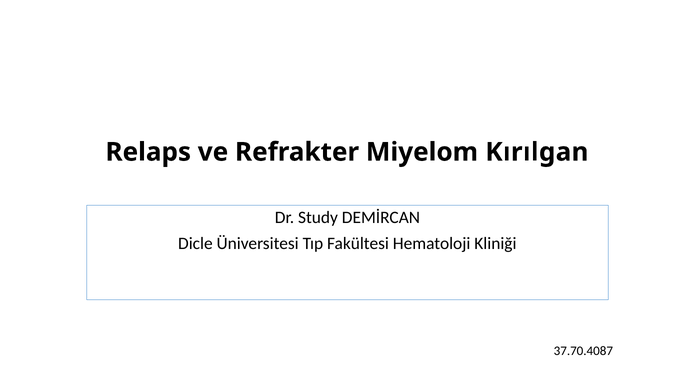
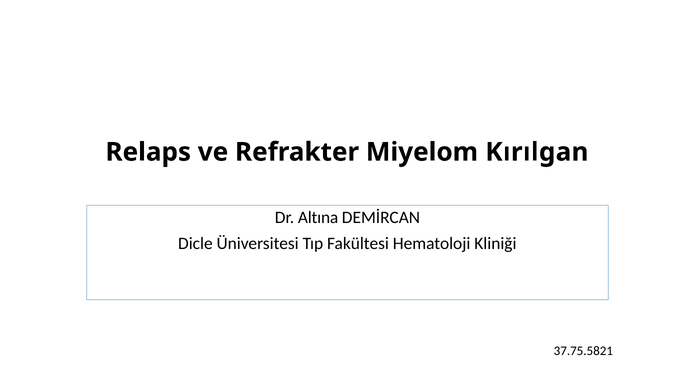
Study: Study -> Altına
37.70.4087: 37.70.4087 -> 37.75.5821
